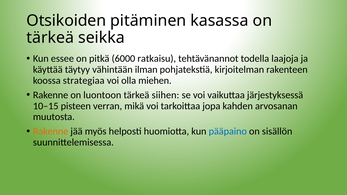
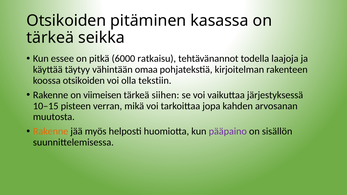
ilman: ilman -> omaa
koossa strategiaa: strategiaa -> otsikoiden
miehen: miehen -> tekstiin
luontoon: luontoon -> viimeisen
pääpaino colour: blue -> purple
